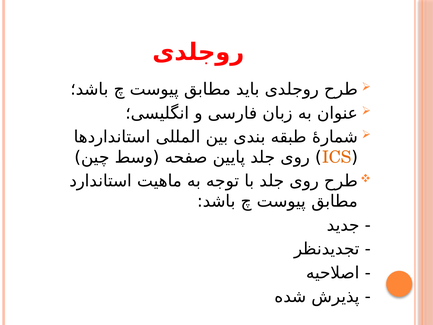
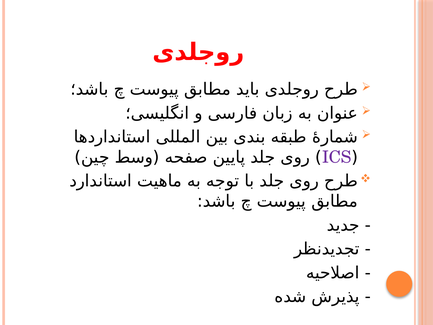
ICS colour: orange -> purple
